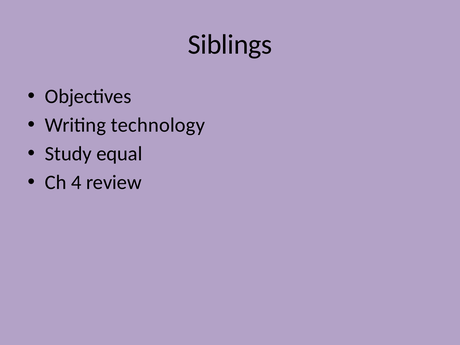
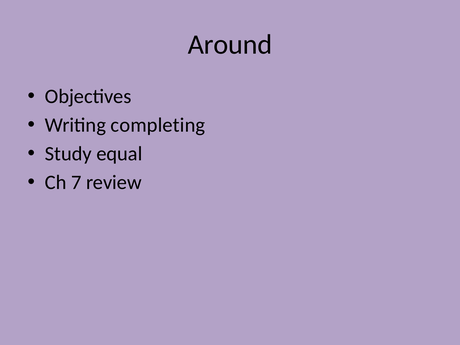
Siblings: Siblings -> Around
technology: technology -> completing
4: 4 -> 7
